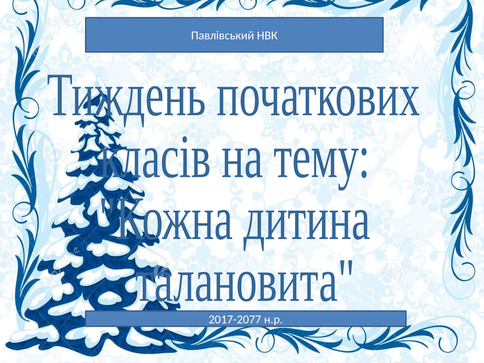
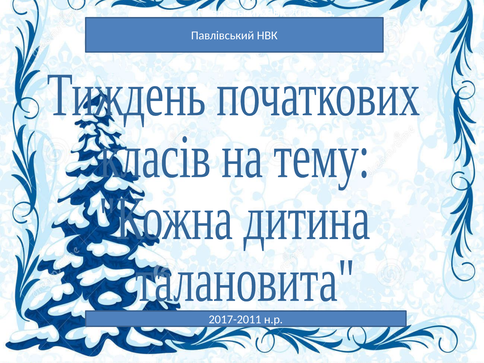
2017-2077: 2017-2077 -> 2017-2011
